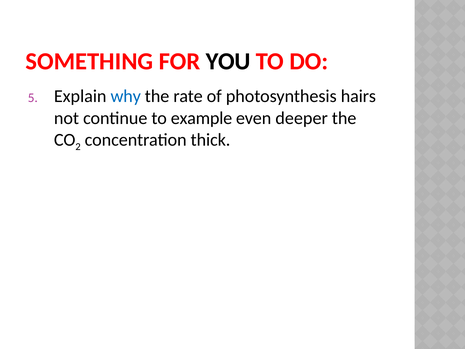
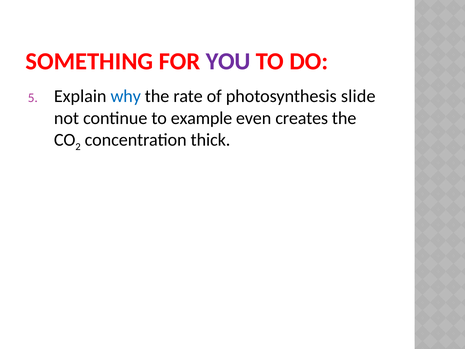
YOU colour: black -> purple
hairs: hairs -> slide
deeper: deeper -> creates
